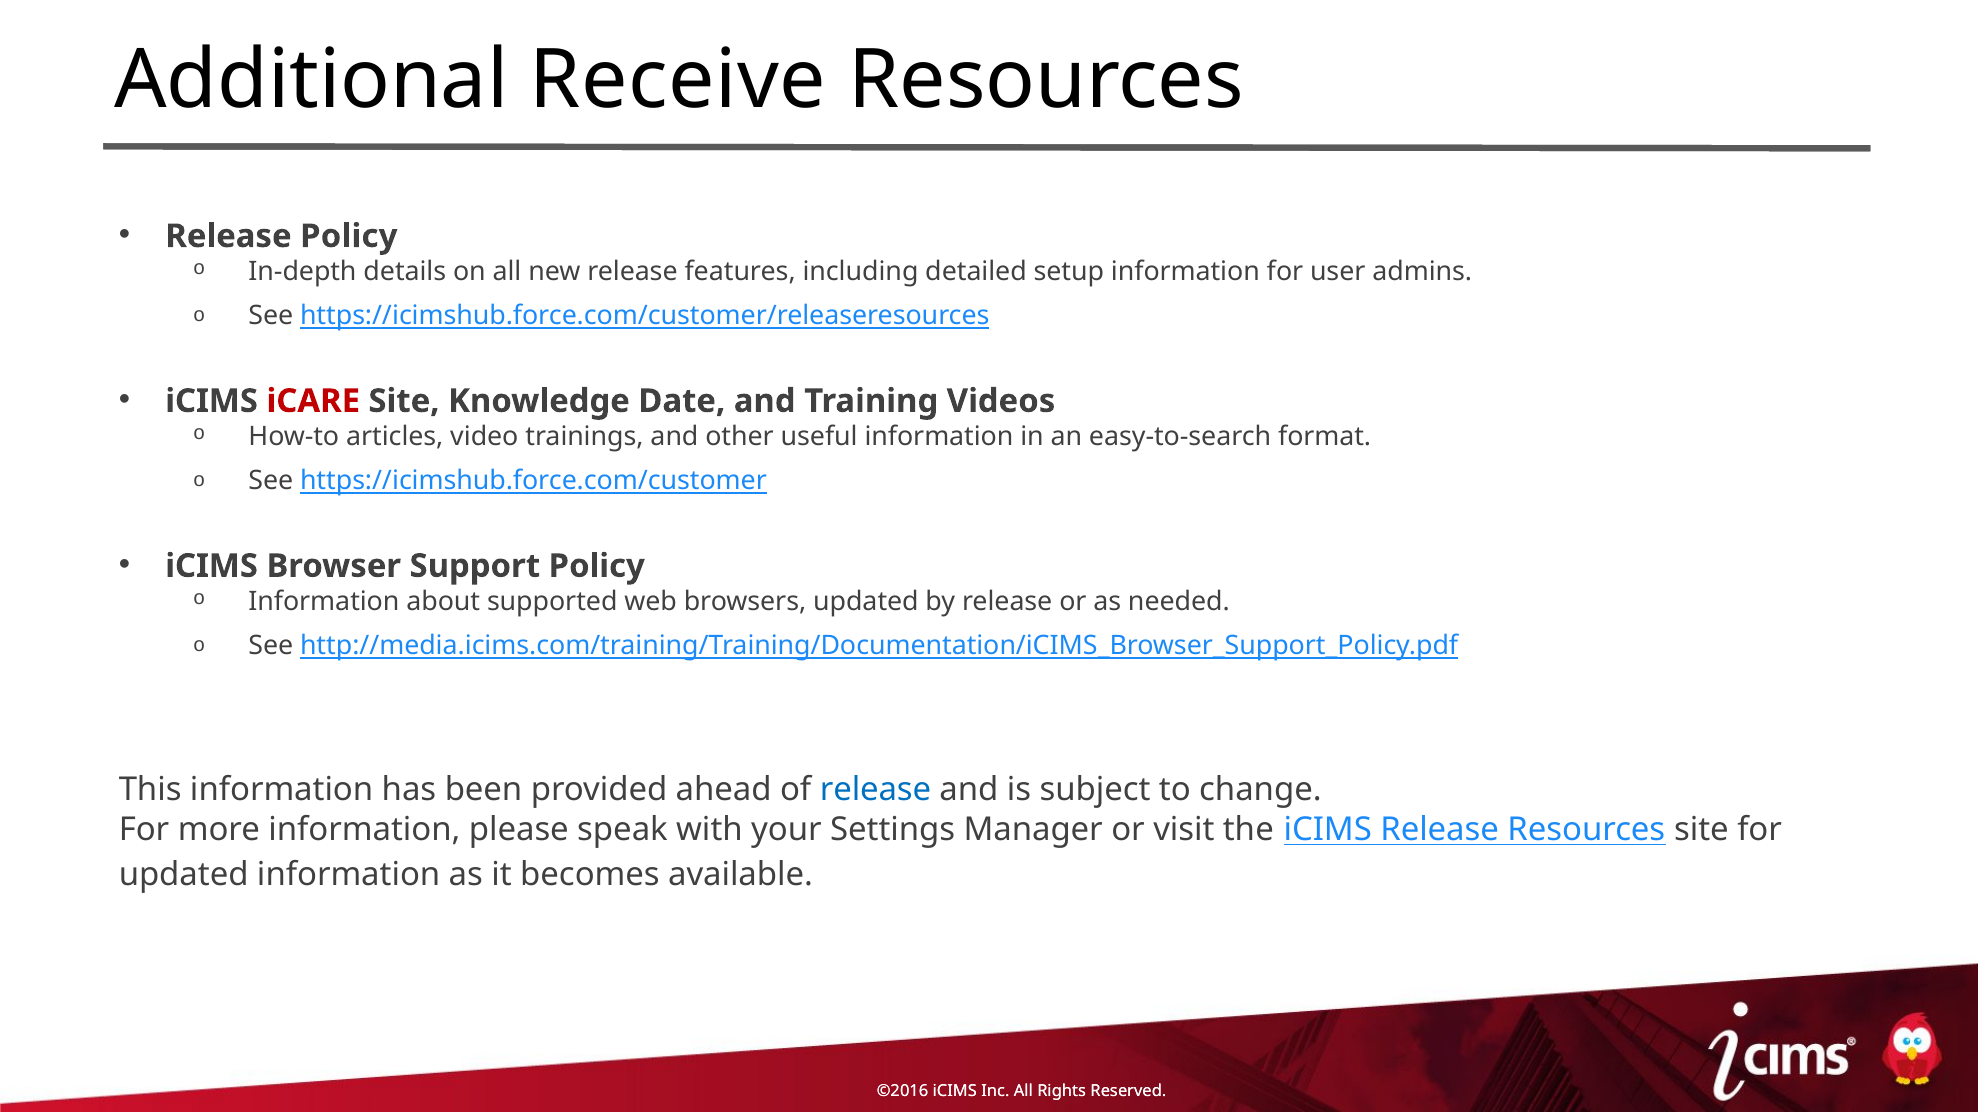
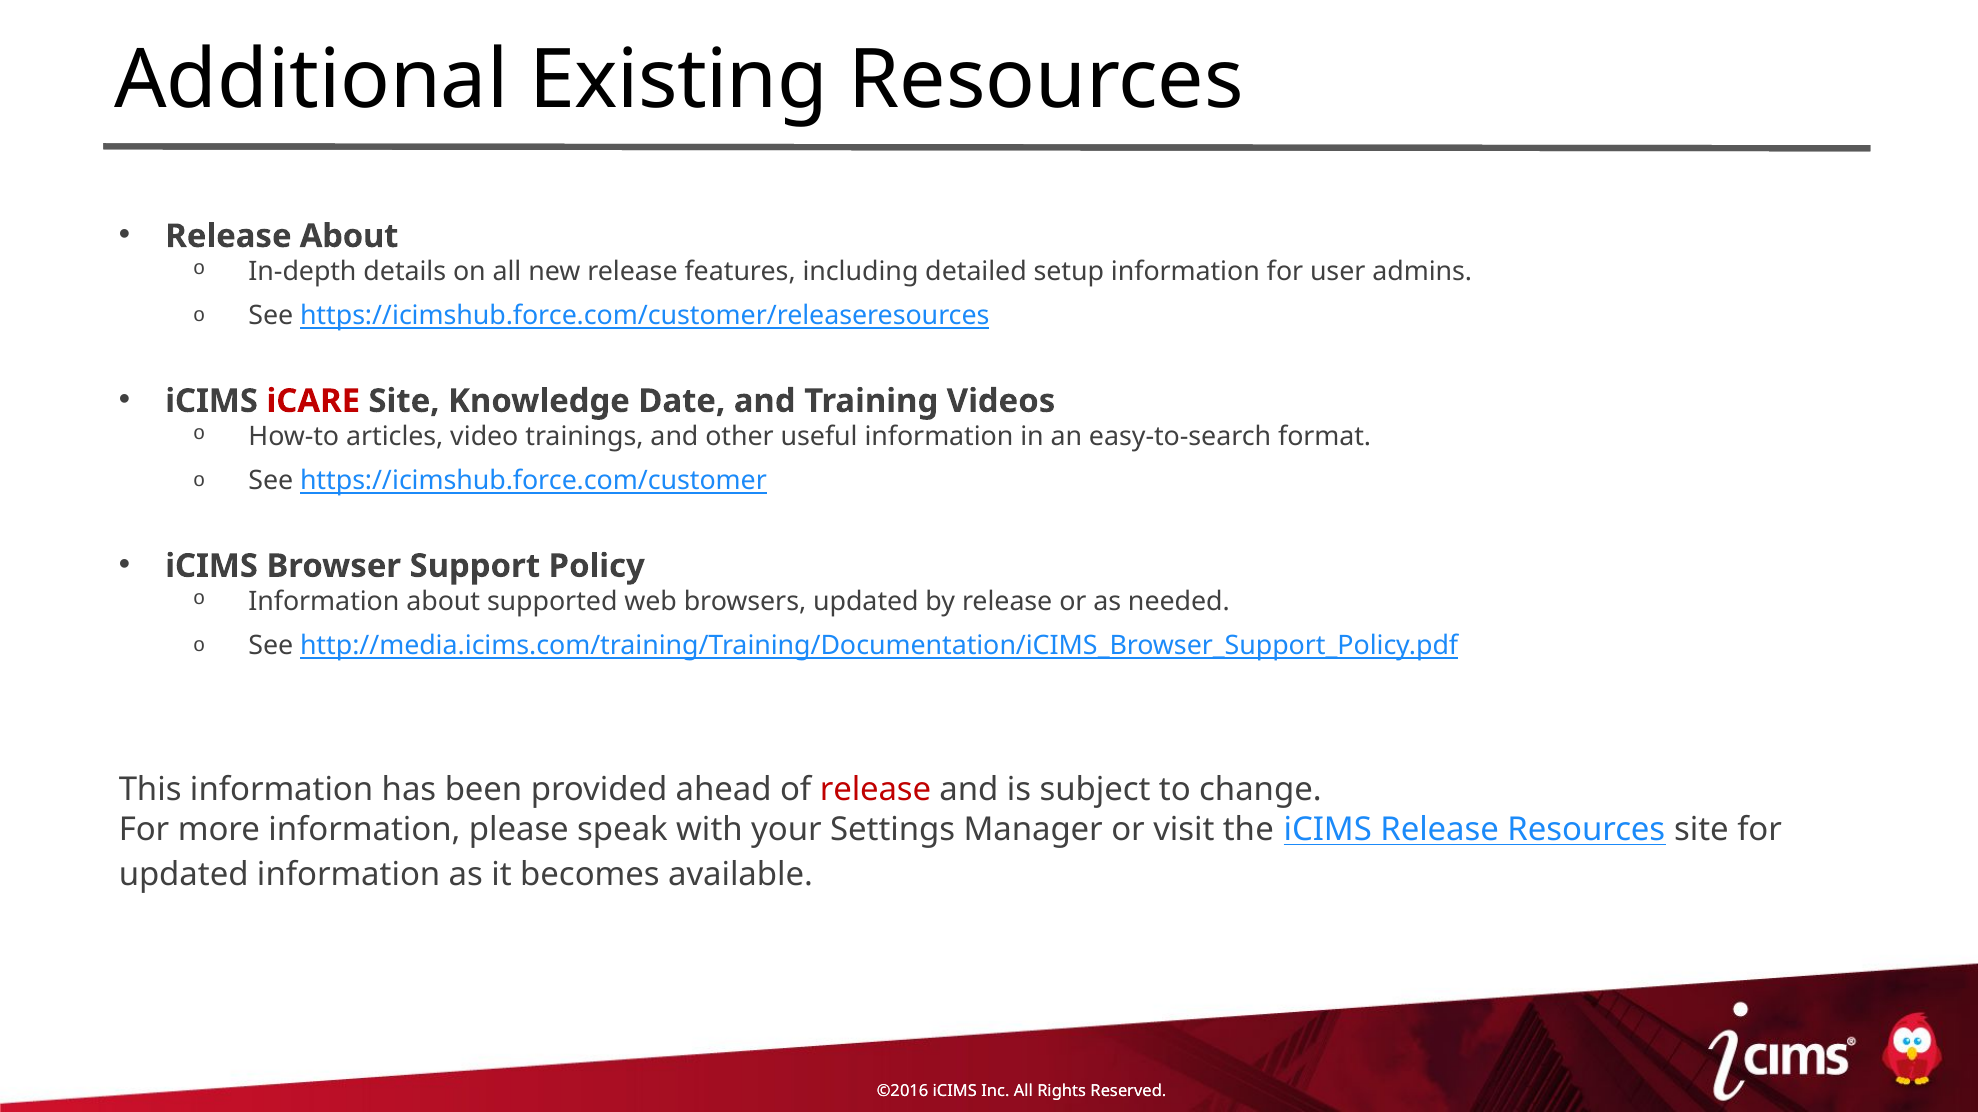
Receive: Receive -> Existing
Release Policy: Policy -> About
release at (876, 791) colour: blue -> red
